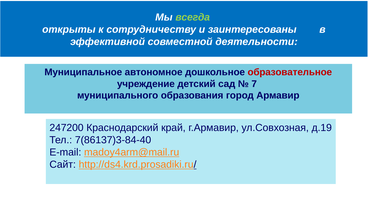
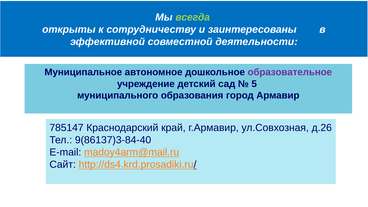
образовательное colour: red -> purple
7: 7 -> 5
247200: 247200 -> 785147
д.19: д.19 -> д.26
7(86137)3-84-40: 7(86137)3-84-40 -> 9(86137)3-84-40
